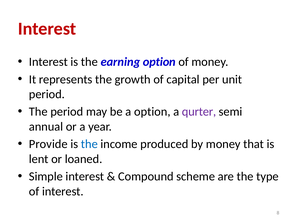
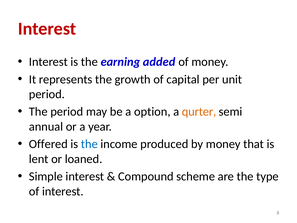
earning option: option -> added
qurter colour: purple -> orange
Provide: Provide -> Offered
